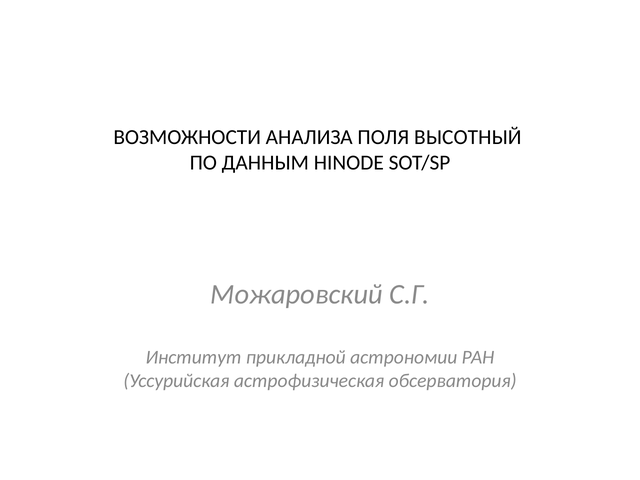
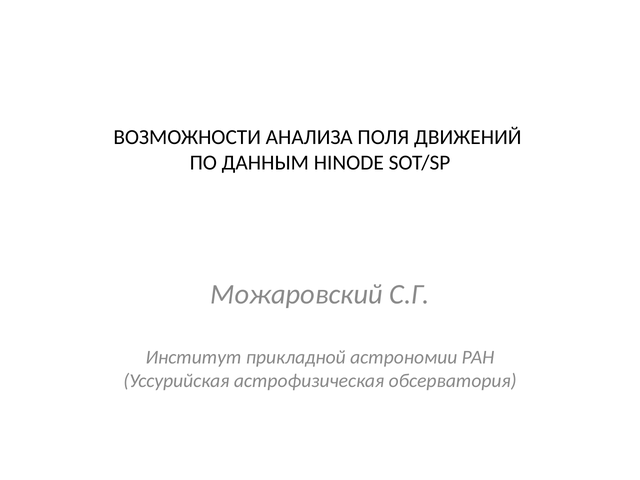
ВЫСОТНЫЙ: ВЫСОТНЫЙ -> ДВИЖЕНИЙ
